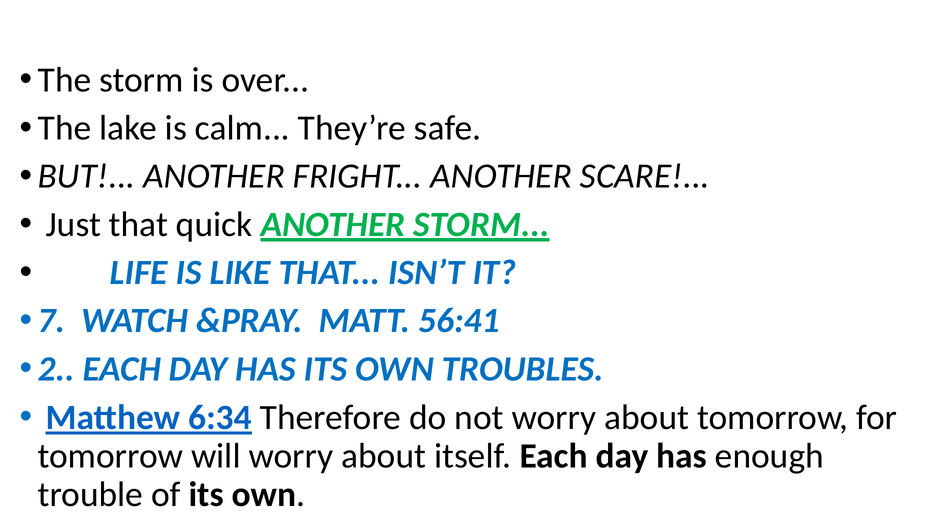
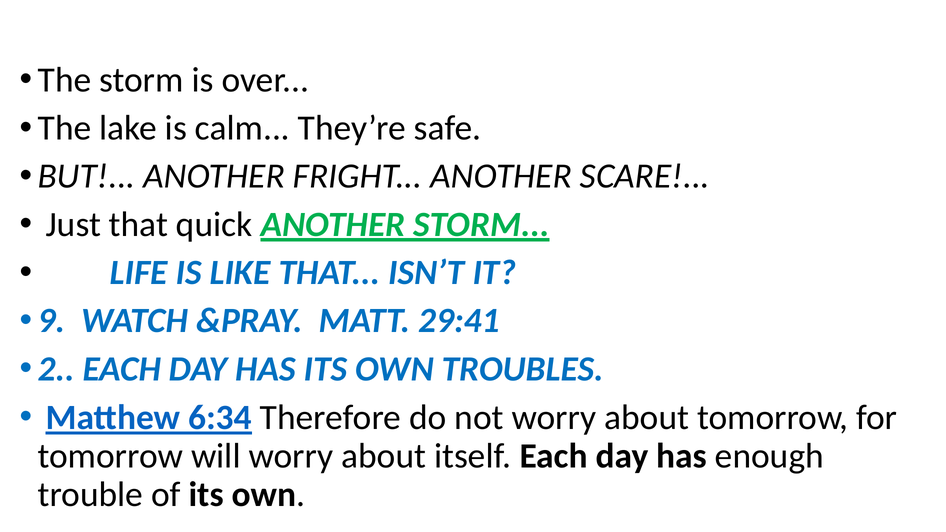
7: 7 -> 9
56:41: 56:41 -> 29:41
